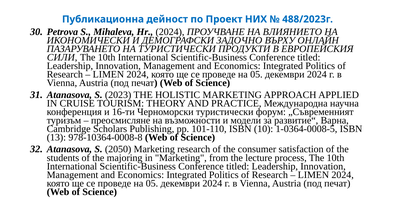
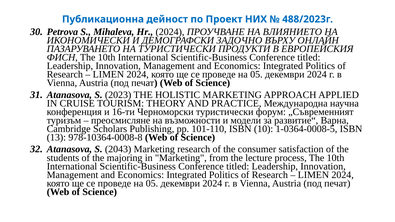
СИЛИ: СИЛИ -> ФИСН
2050: 2050 -> 2043
